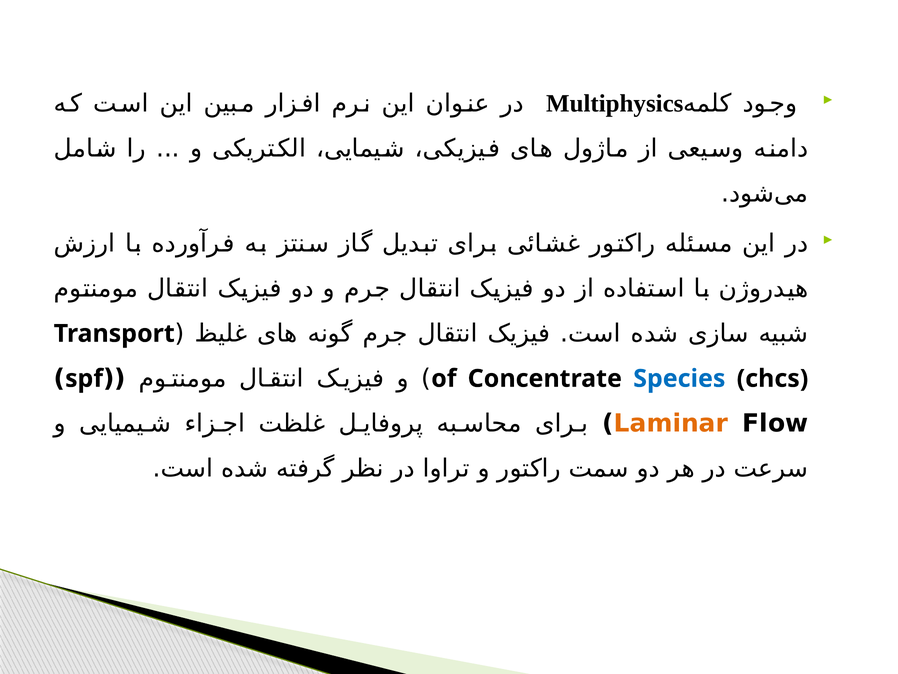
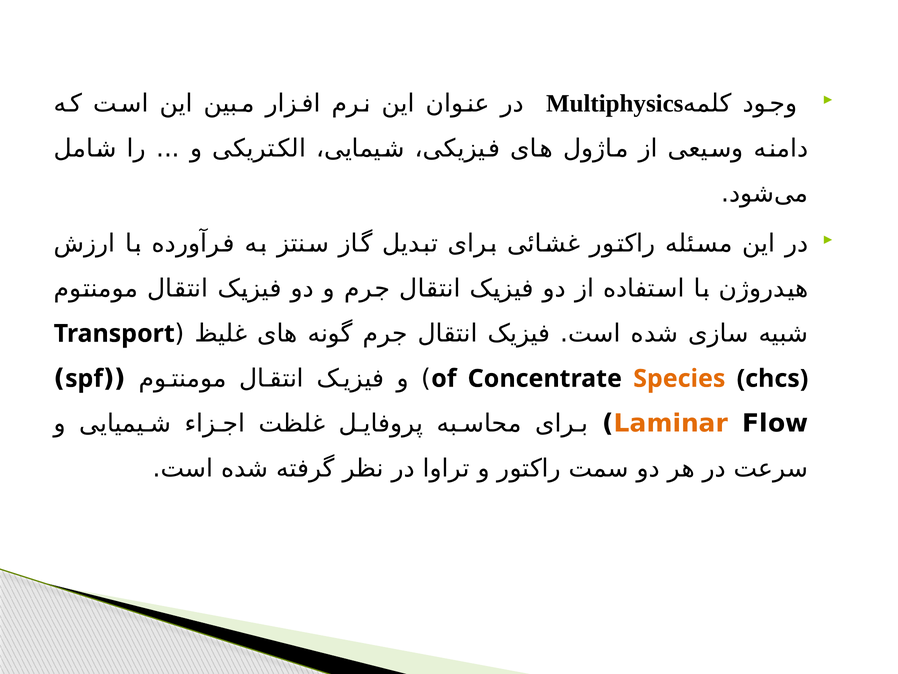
Species colour: blue -> orange
